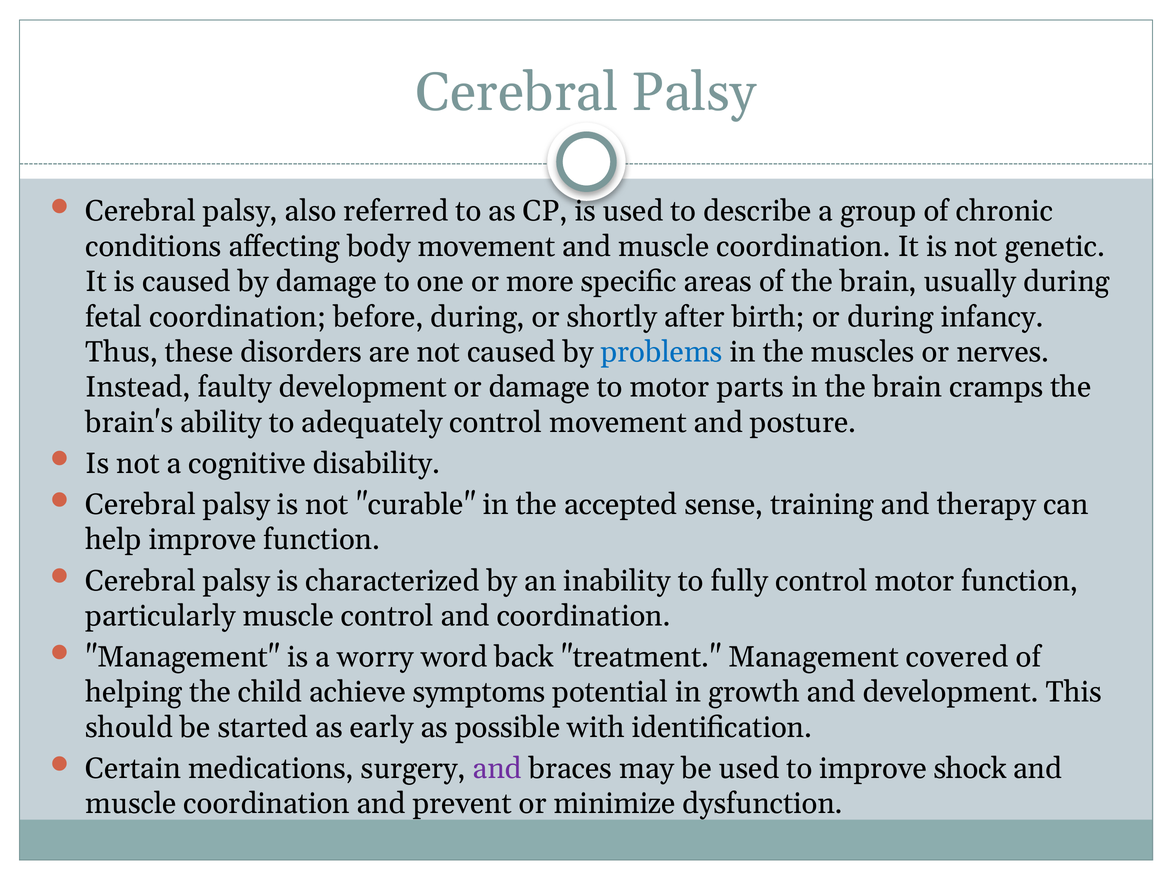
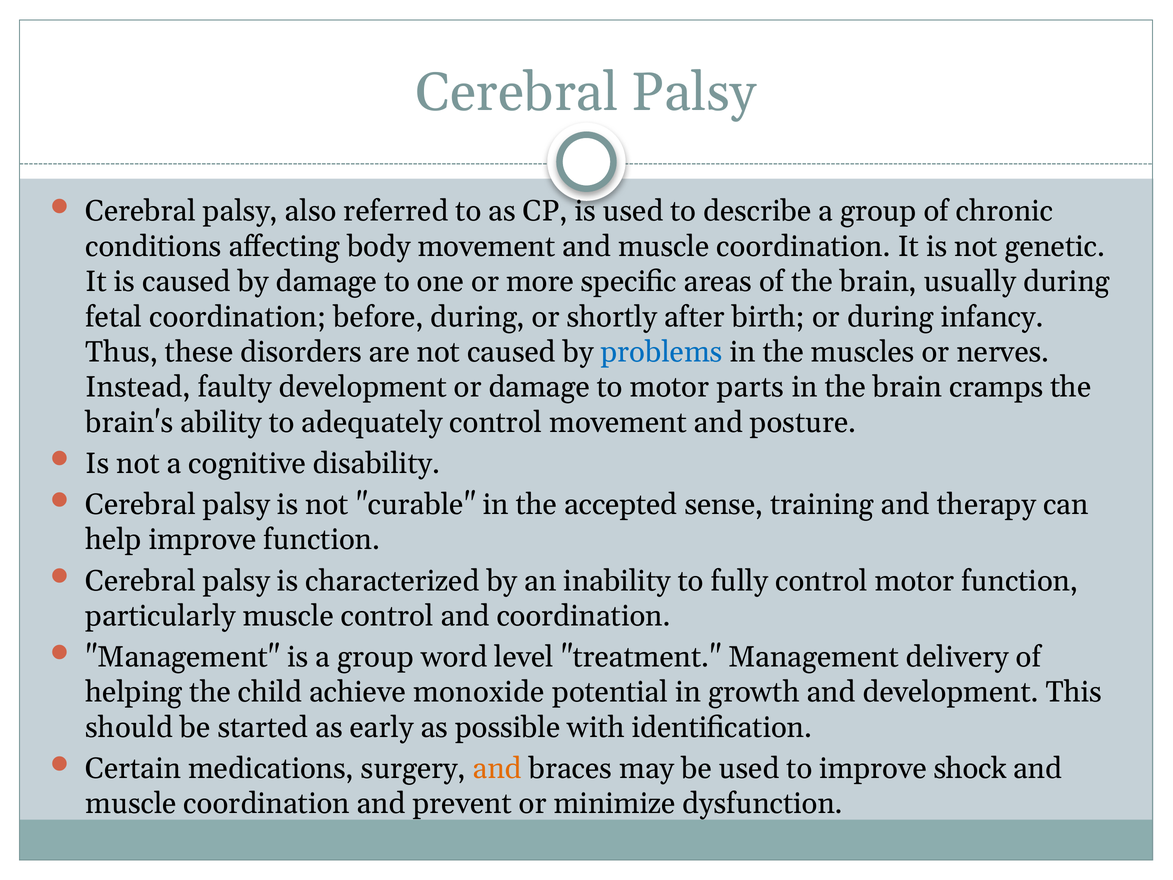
is a worry: worry -> group
back: back -> level
covered: covered -> delivery
symptoms: symptoms -> monoxide
and at (497, 768) colour: purple -> orange
